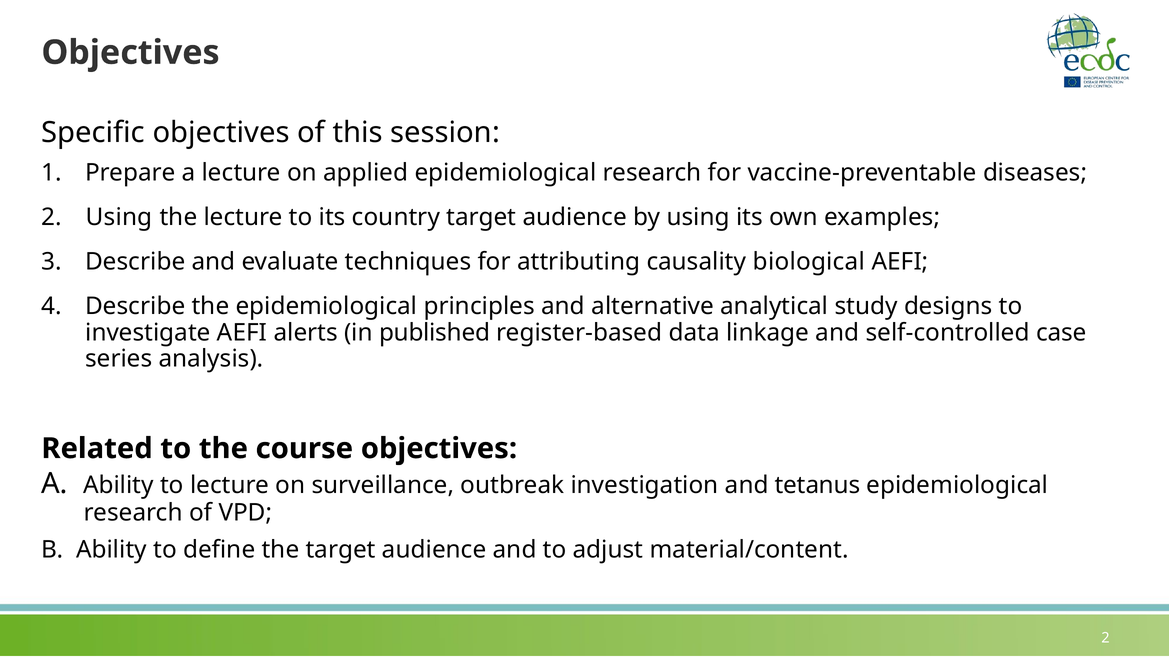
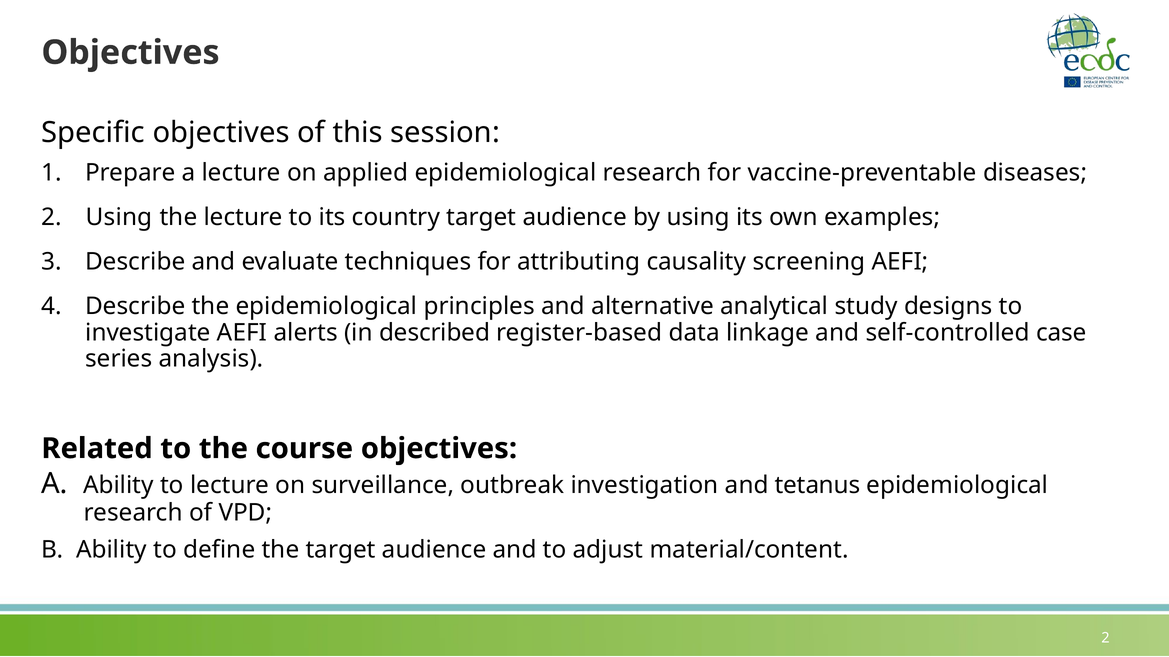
biological: biological -> screening
published: published -> described
